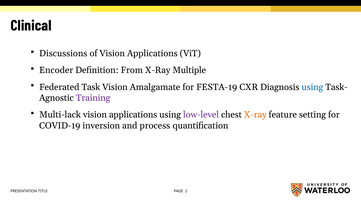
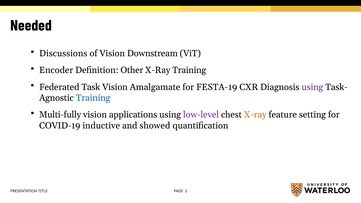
Clinical: Clinical -> Needed
of Vision Applications: Applications -> Downstream
From: From -> Other
X-Ray Multiple: Multiple -> Training
using at (312, 87) colour: blue -> purple
Training at (93, 98) colour: purple -> blue
Multi-lack: Multi-lack -> Multi-fully
inversion: inversion -> inductive
process: process -> showed
